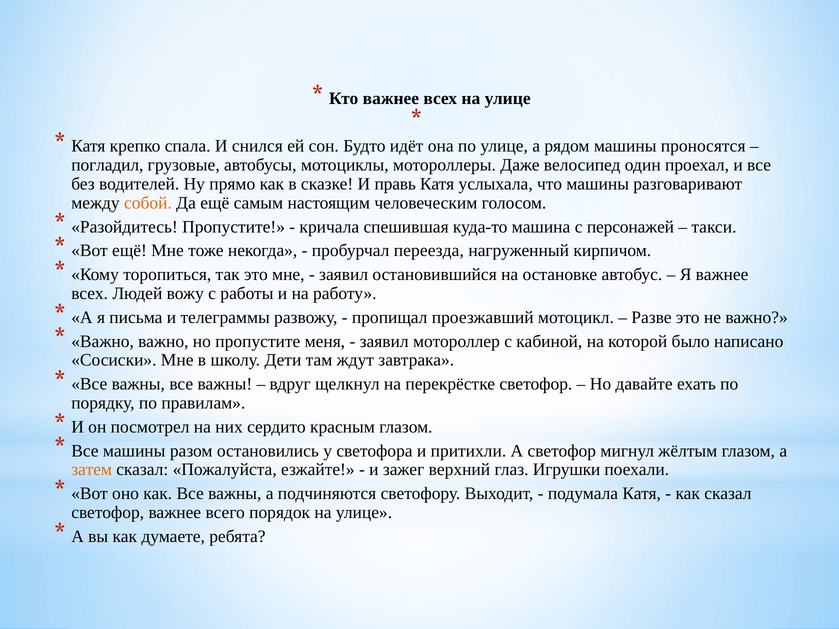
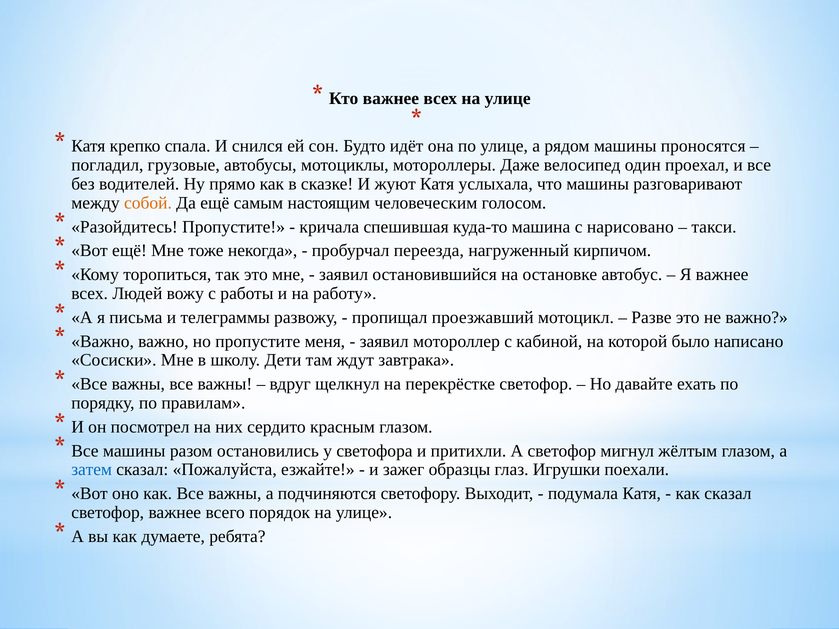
правь: правь -> жуют
персонажей: персонажей -> нарисовано
затем colour: orange -> blue
верхний: верхний -> образцы
